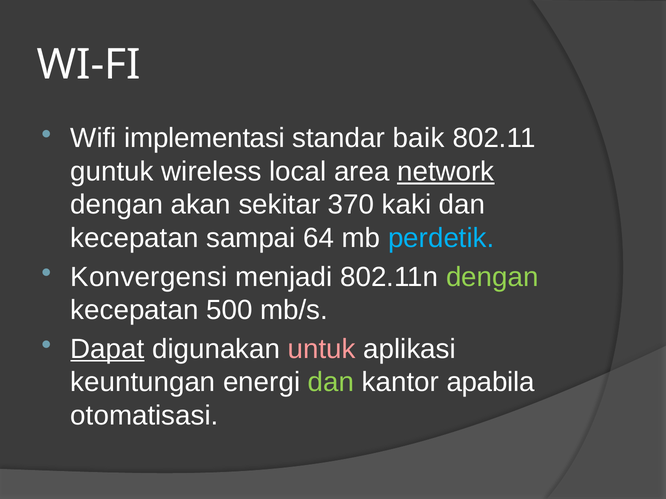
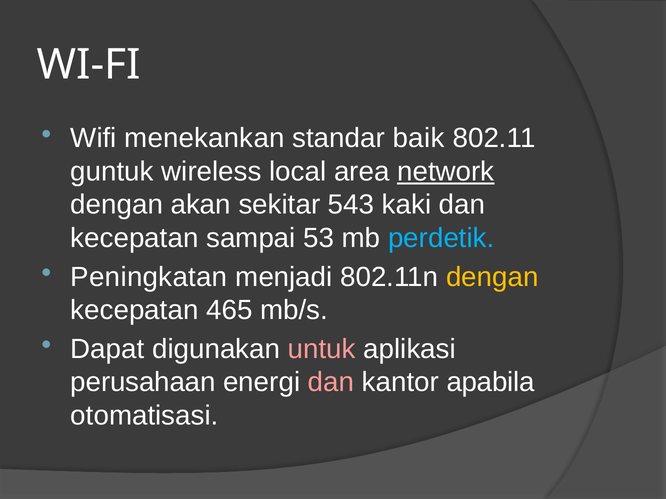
implementasi: implementasi -> menekankan
370: 370 -> 543
64: 64 -> 53
Konvergensi: Konvergensi -> Peningkatan
dengan at (492, 277) colour: light green -> yellow
500: 500 -> 465
Dapat underline: present -> none
keuntungan: keuntungan -> perusahaan
dan at (331, 383) colour: light green -> pink
